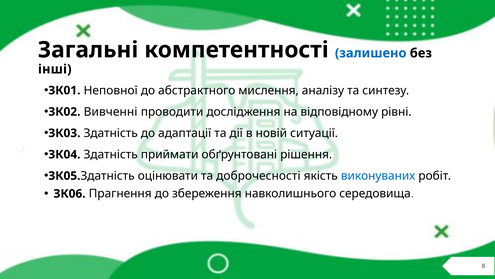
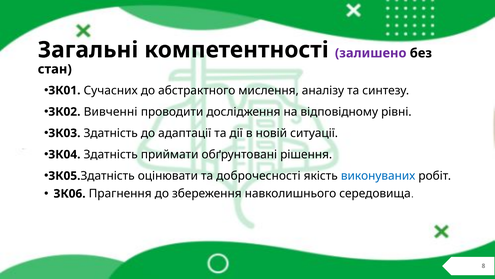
залишено colour: blue -> purple
інші: інші -> стан
Неповної: Неповної -> Сучасних
